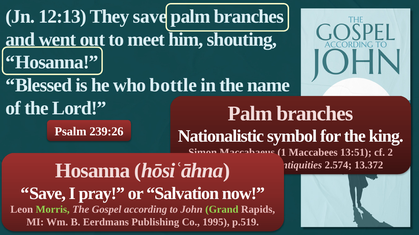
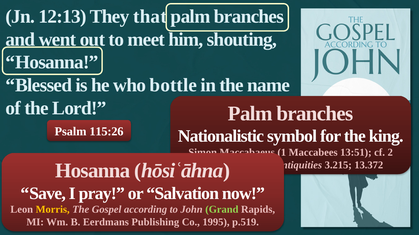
They save: save -> that
239:26: 239:26 -> 115:26
2.574: 2.574 -> 3.215
Morris colour: light green -> yellow
